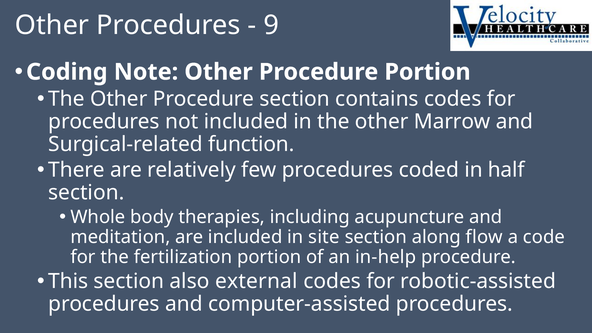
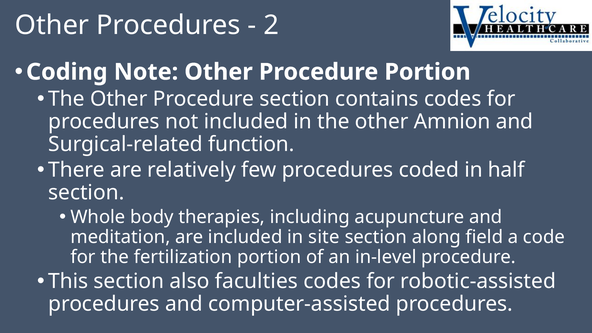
9: 9 -> 2
Marrow: Marrow -> Amnion
flow: flow -> field
in-help: in-help -> in-level
external: external -> faculties
